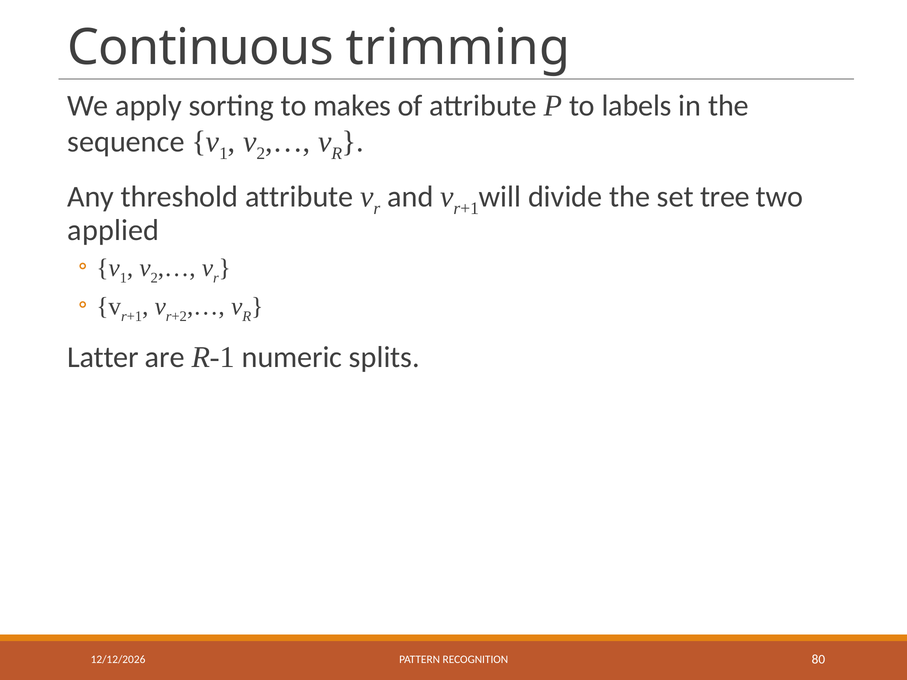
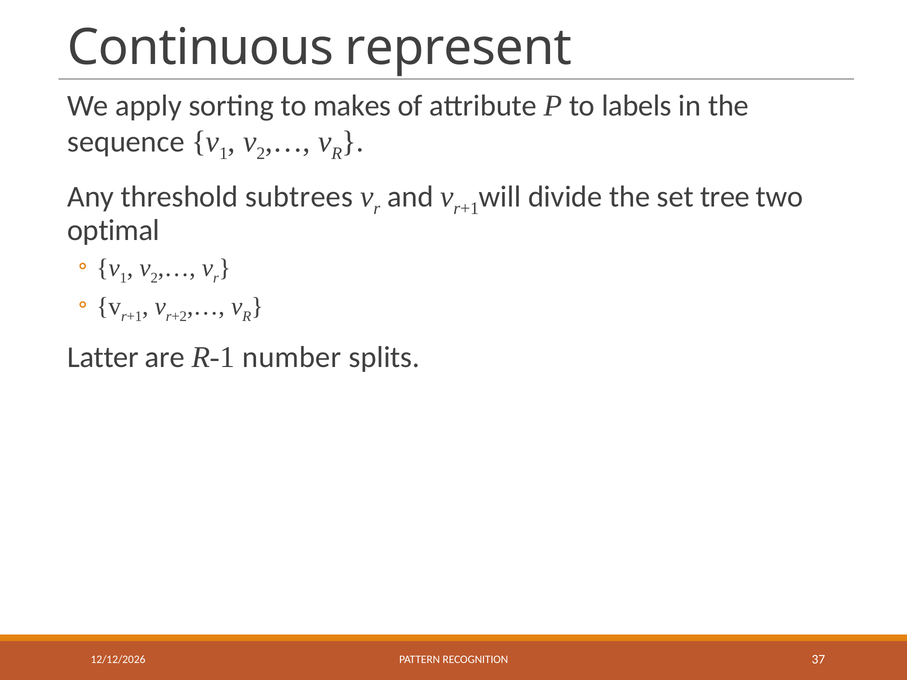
trimming: trimming -> represent
threshold attribute: attribute -> subtrees
applied: applied -> optimal
numeric: numeric -> number
80: 80 -> 37
